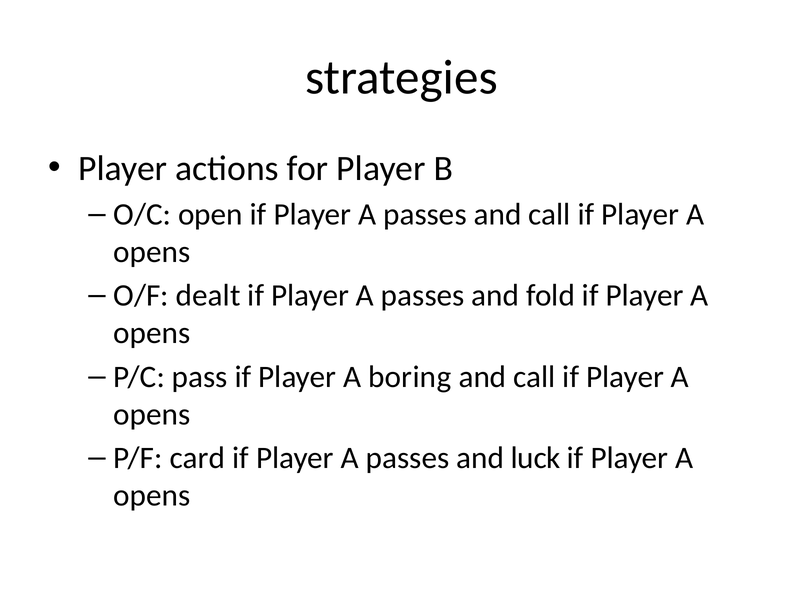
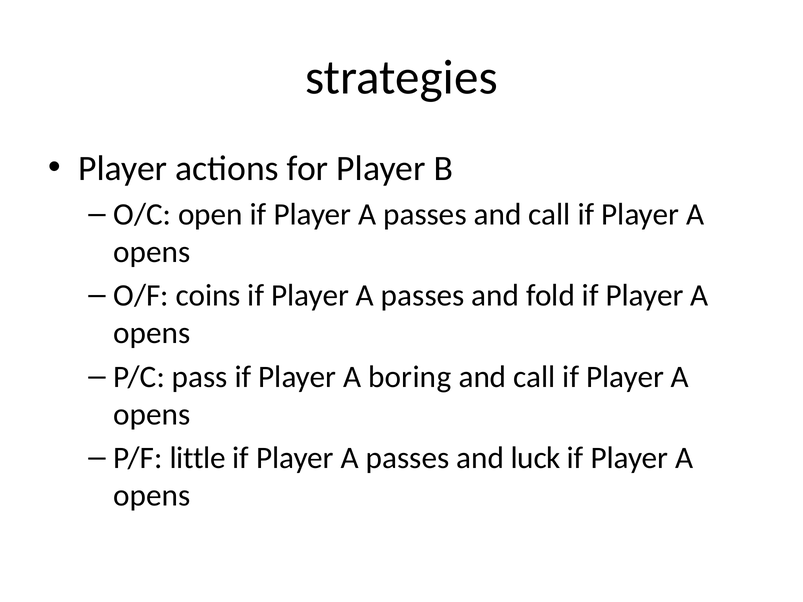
dealt: dealt -> coins
card: card -> little
